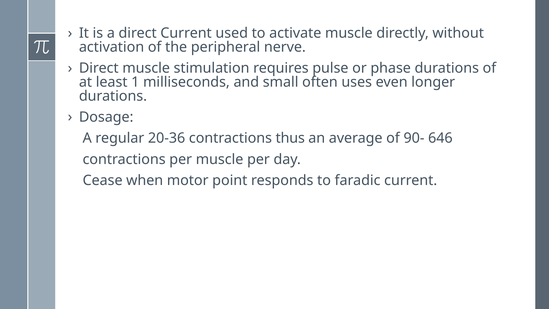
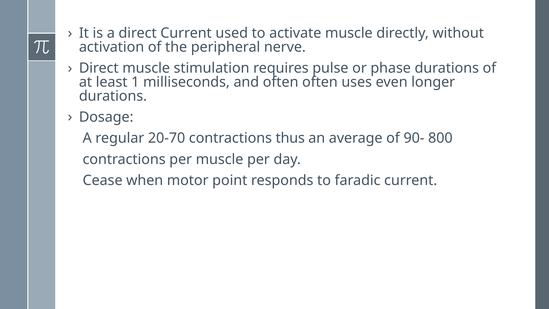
and small: small -> often
20-36: 20-36 -> 20-70
646: 646 -> 800
